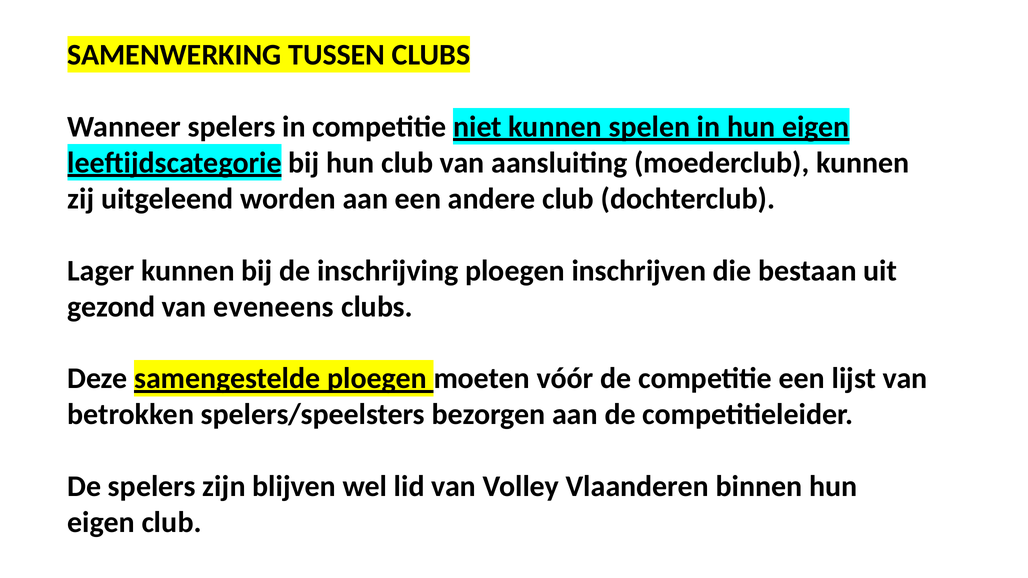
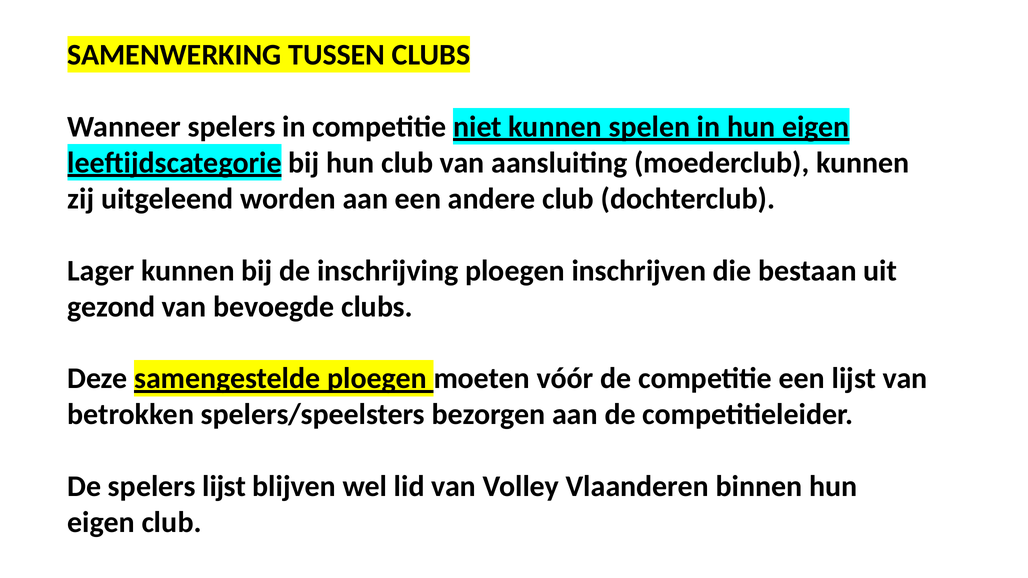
eveneens: eveneens -> bevoegde
spelers zijn: zijn -> lijst
